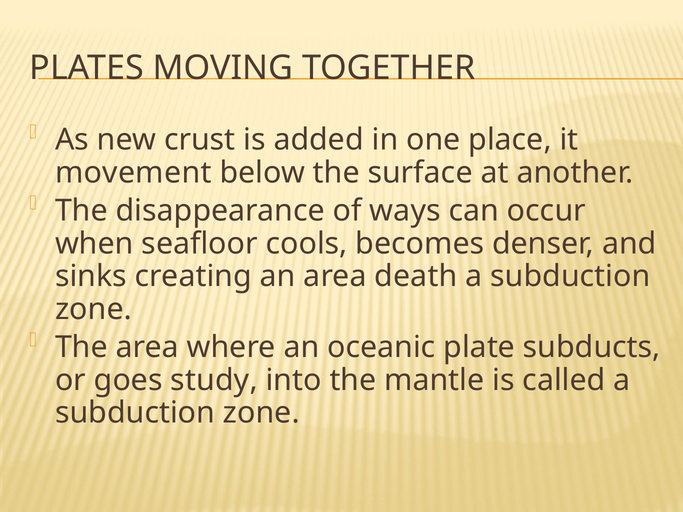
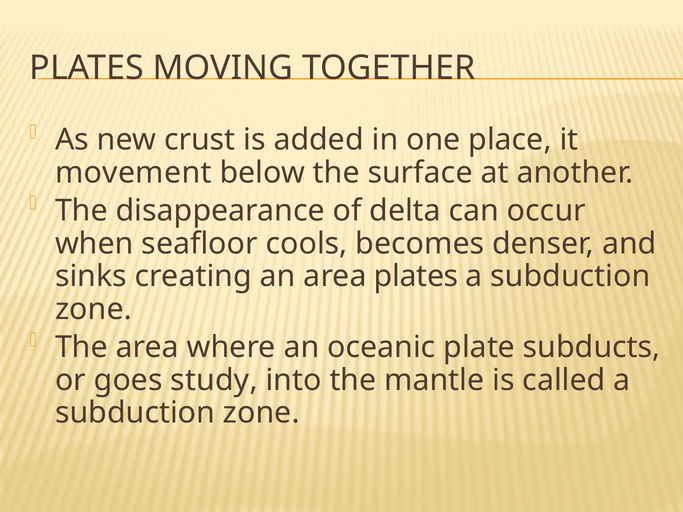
ways: ways -> delta
area death: death -> plates
